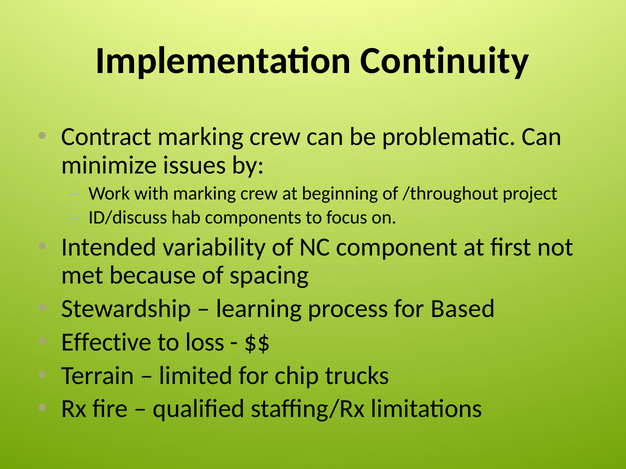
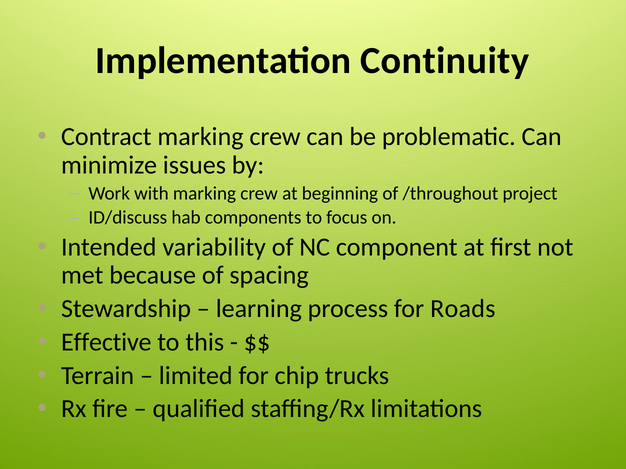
Based: Based -> Roads
loss: loss -> this
